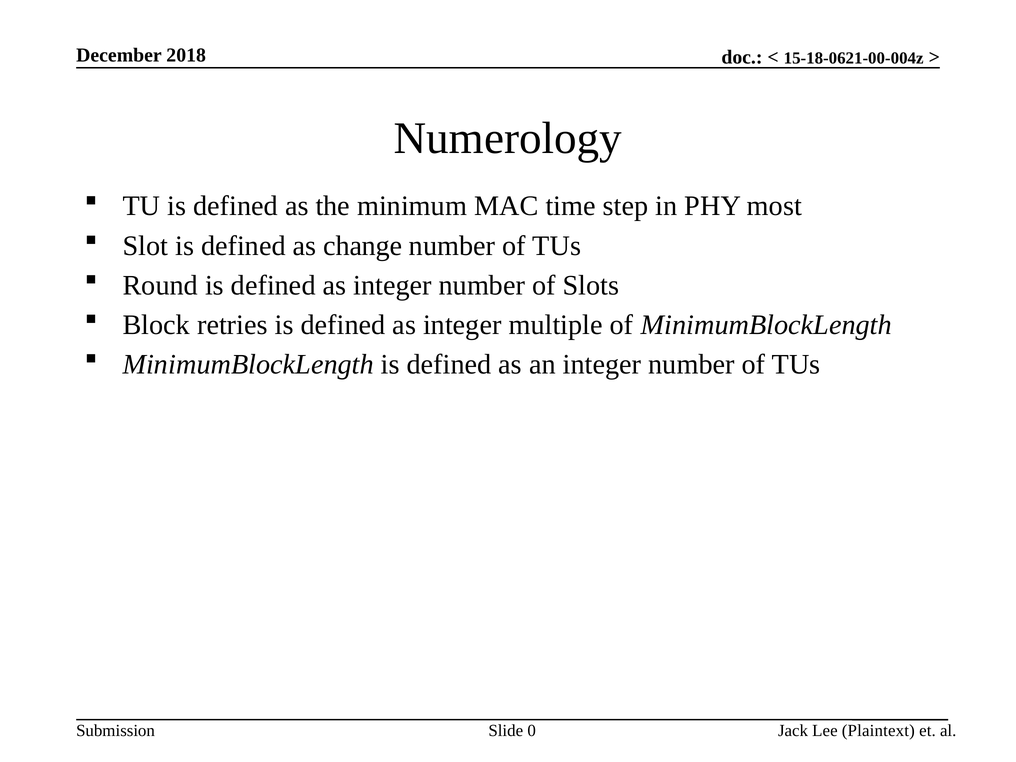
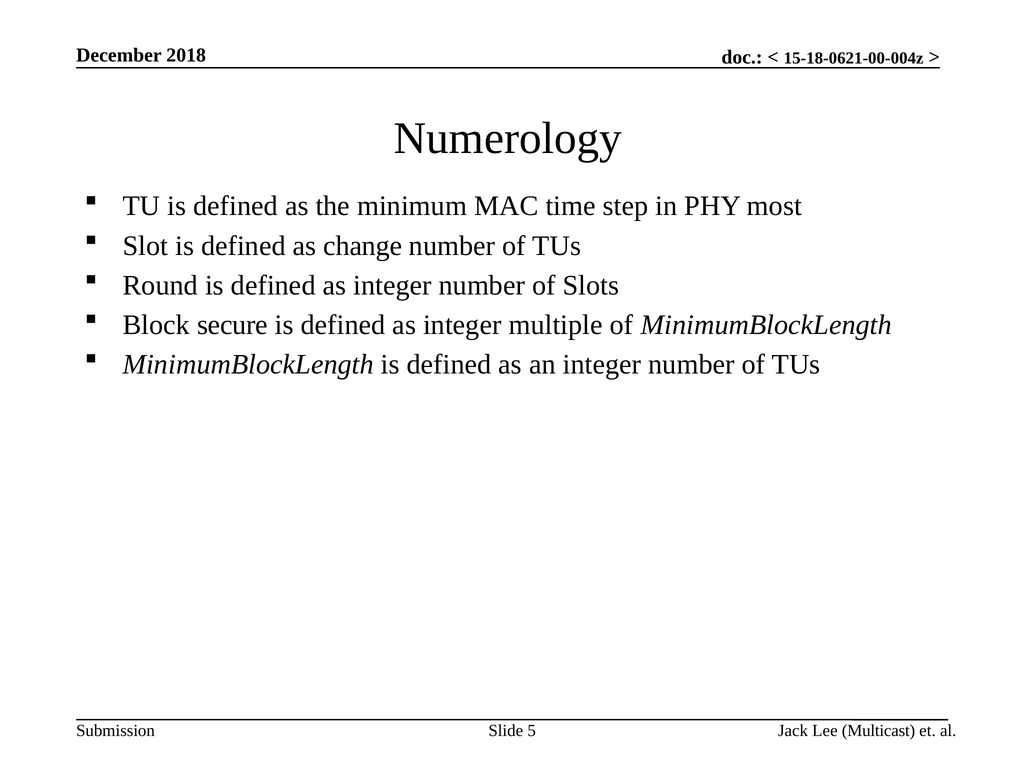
retries: retries -> secure
0: 0 -> 5
Plaintext: Plaintext -> Multicast
